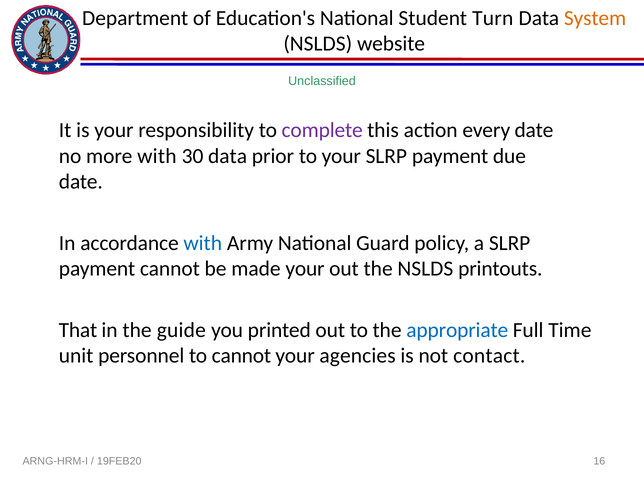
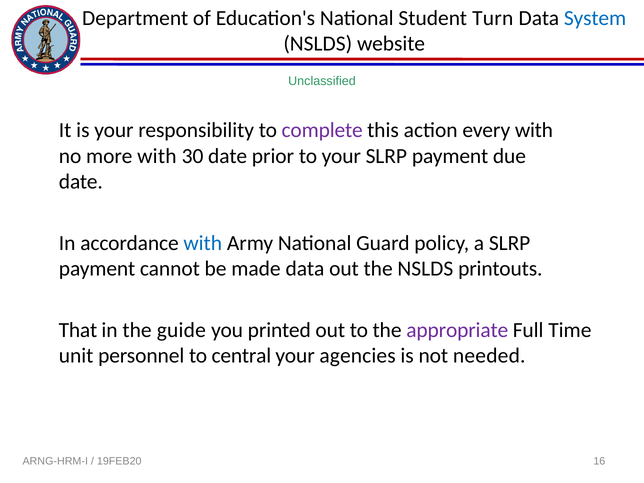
System colour: orange -> blue
every date: date -> with
30 data: data -> date
made your: your -> data
appropriate colour: blue -> purple
to cannot: cannot -> central
contact: contact -> needed
